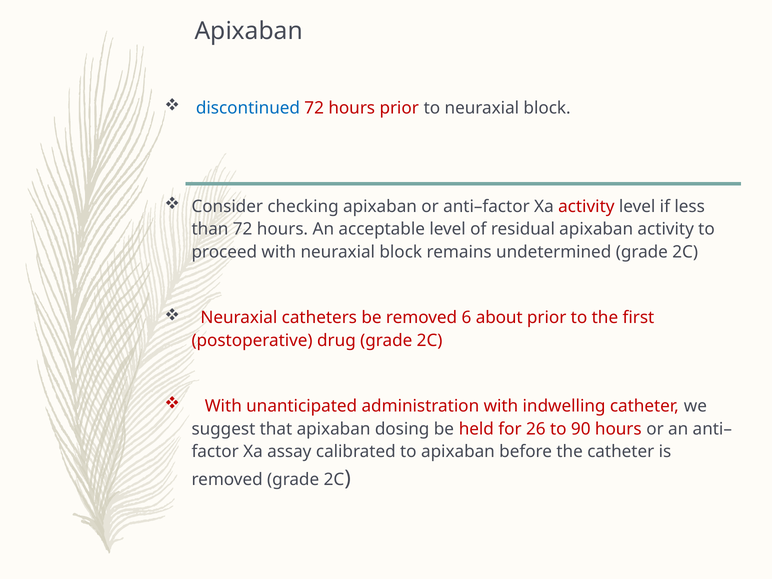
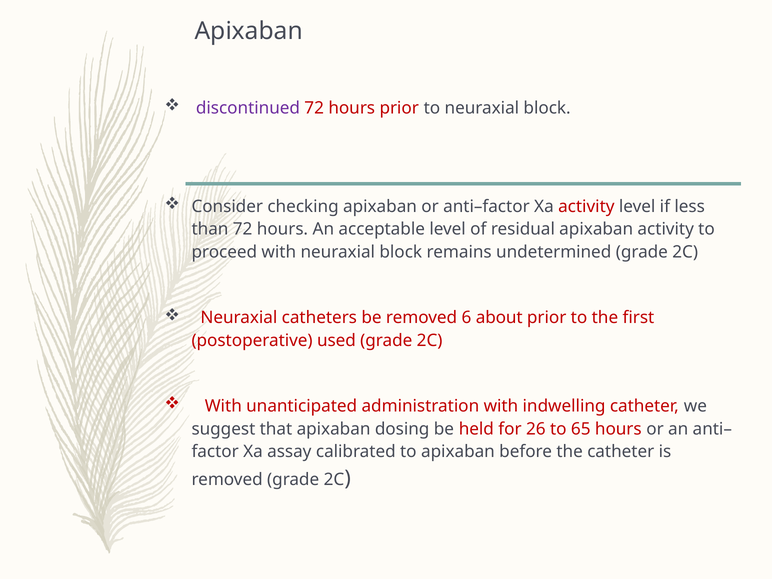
discontinued colour: blue -> purple
drug: drug -> used
90: 90 -> 65
